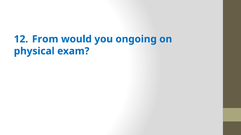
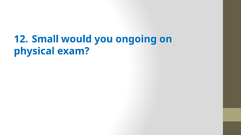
From: From -> Small
